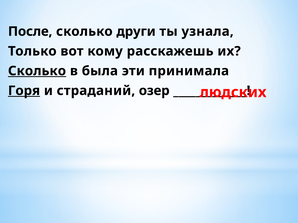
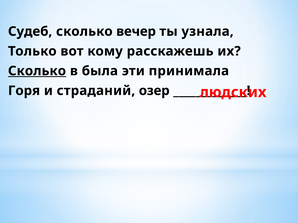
После: После -> Судеб
други: други -> вечер
Горя underline: present -> none
